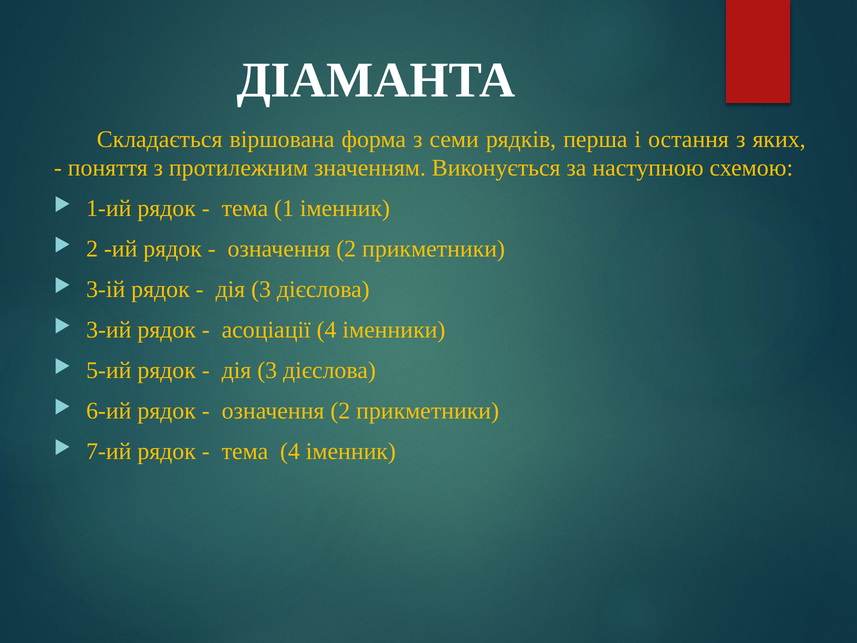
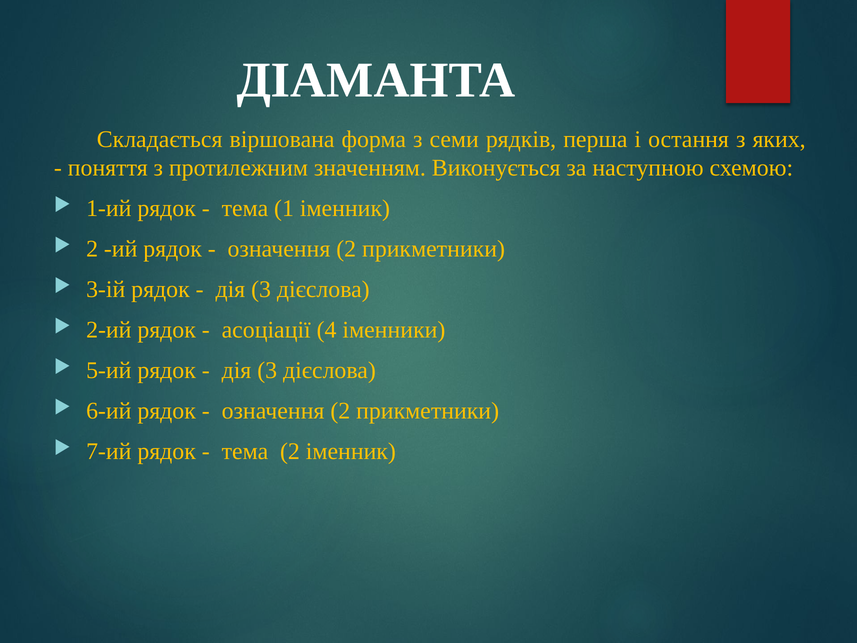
3-ий: 3-ий -> 2-ий
тема 4: 4 -> 2
